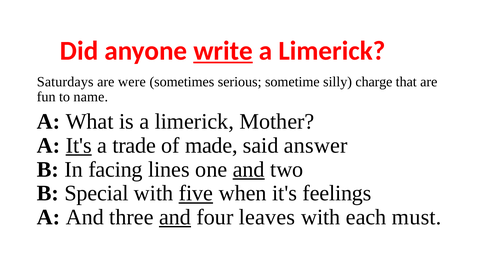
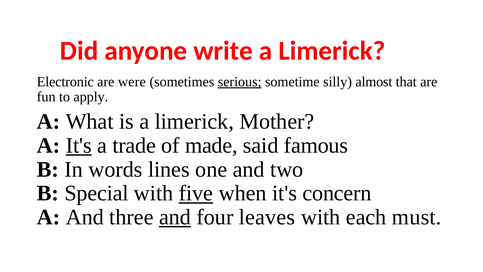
write underline: present -> none
Saturdays: Saturdays -> Electronic
serious underline: none -> present
charge: charge -> almost
name: name -> apply
answer: answer -> famous
facing: facing -> words
and at (249, 169) underline: present -> none
feelings: feelings -> concern
